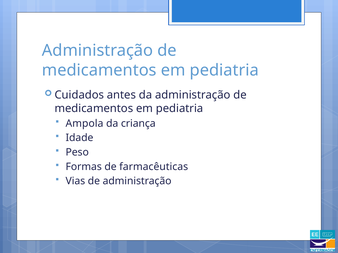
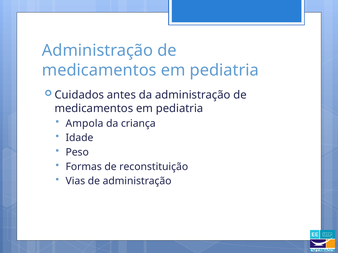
farmacêuticas: farmacêuticas -> reconstituição
